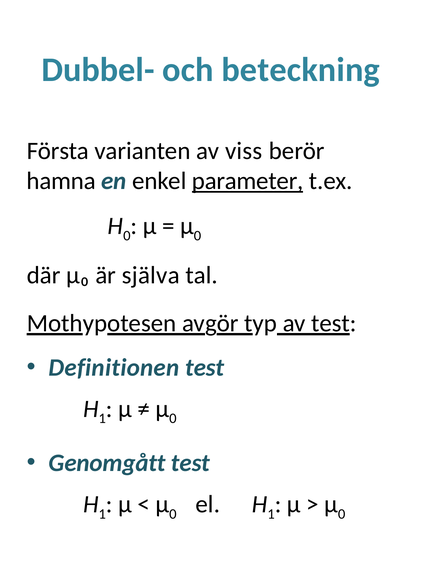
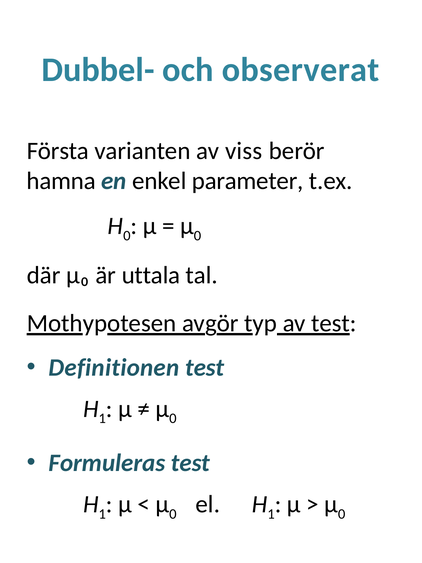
beteckning: beteckning -> observerat
parameter underline: present -> none
själva: själva -> uttala
Genomgått: Genomgått -> Formuleras
